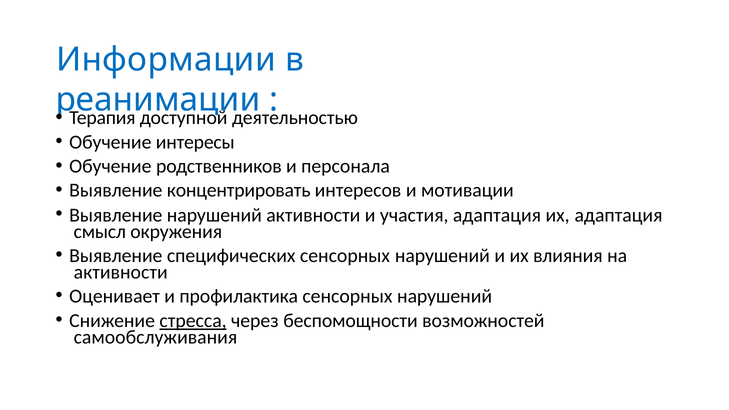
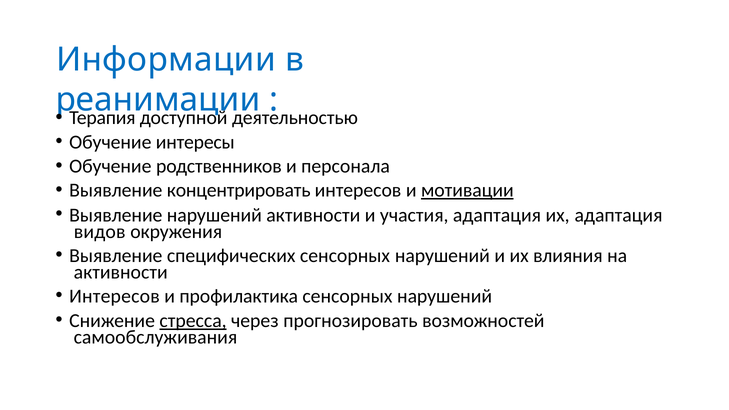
мотивации underline: none -> present
смысл: смысл -> видов
Оценивает at (115, 296): Оценивает -> Интересов
беспомощности: беспомощности -> прогнозировать
